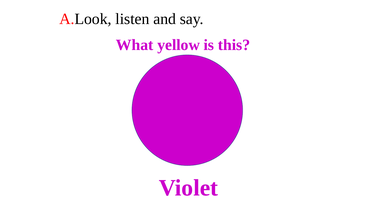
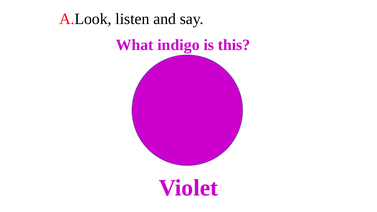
yellow: yellow -> indigo
